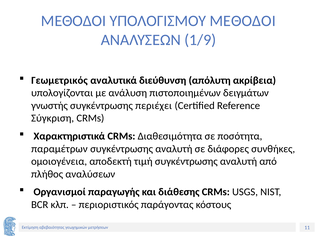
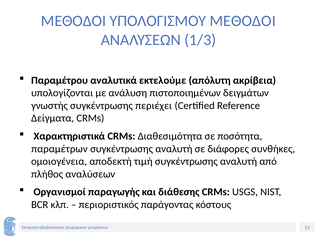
1/9: 1/9 -> 1/3
Γεωμετρικός: Γεωμετρικός -> Παραμέτρου
διεύθυνση: διεύθυνση -> εκτελούμε
Σύγκριση: Σύγκριση -> Δείγματα
